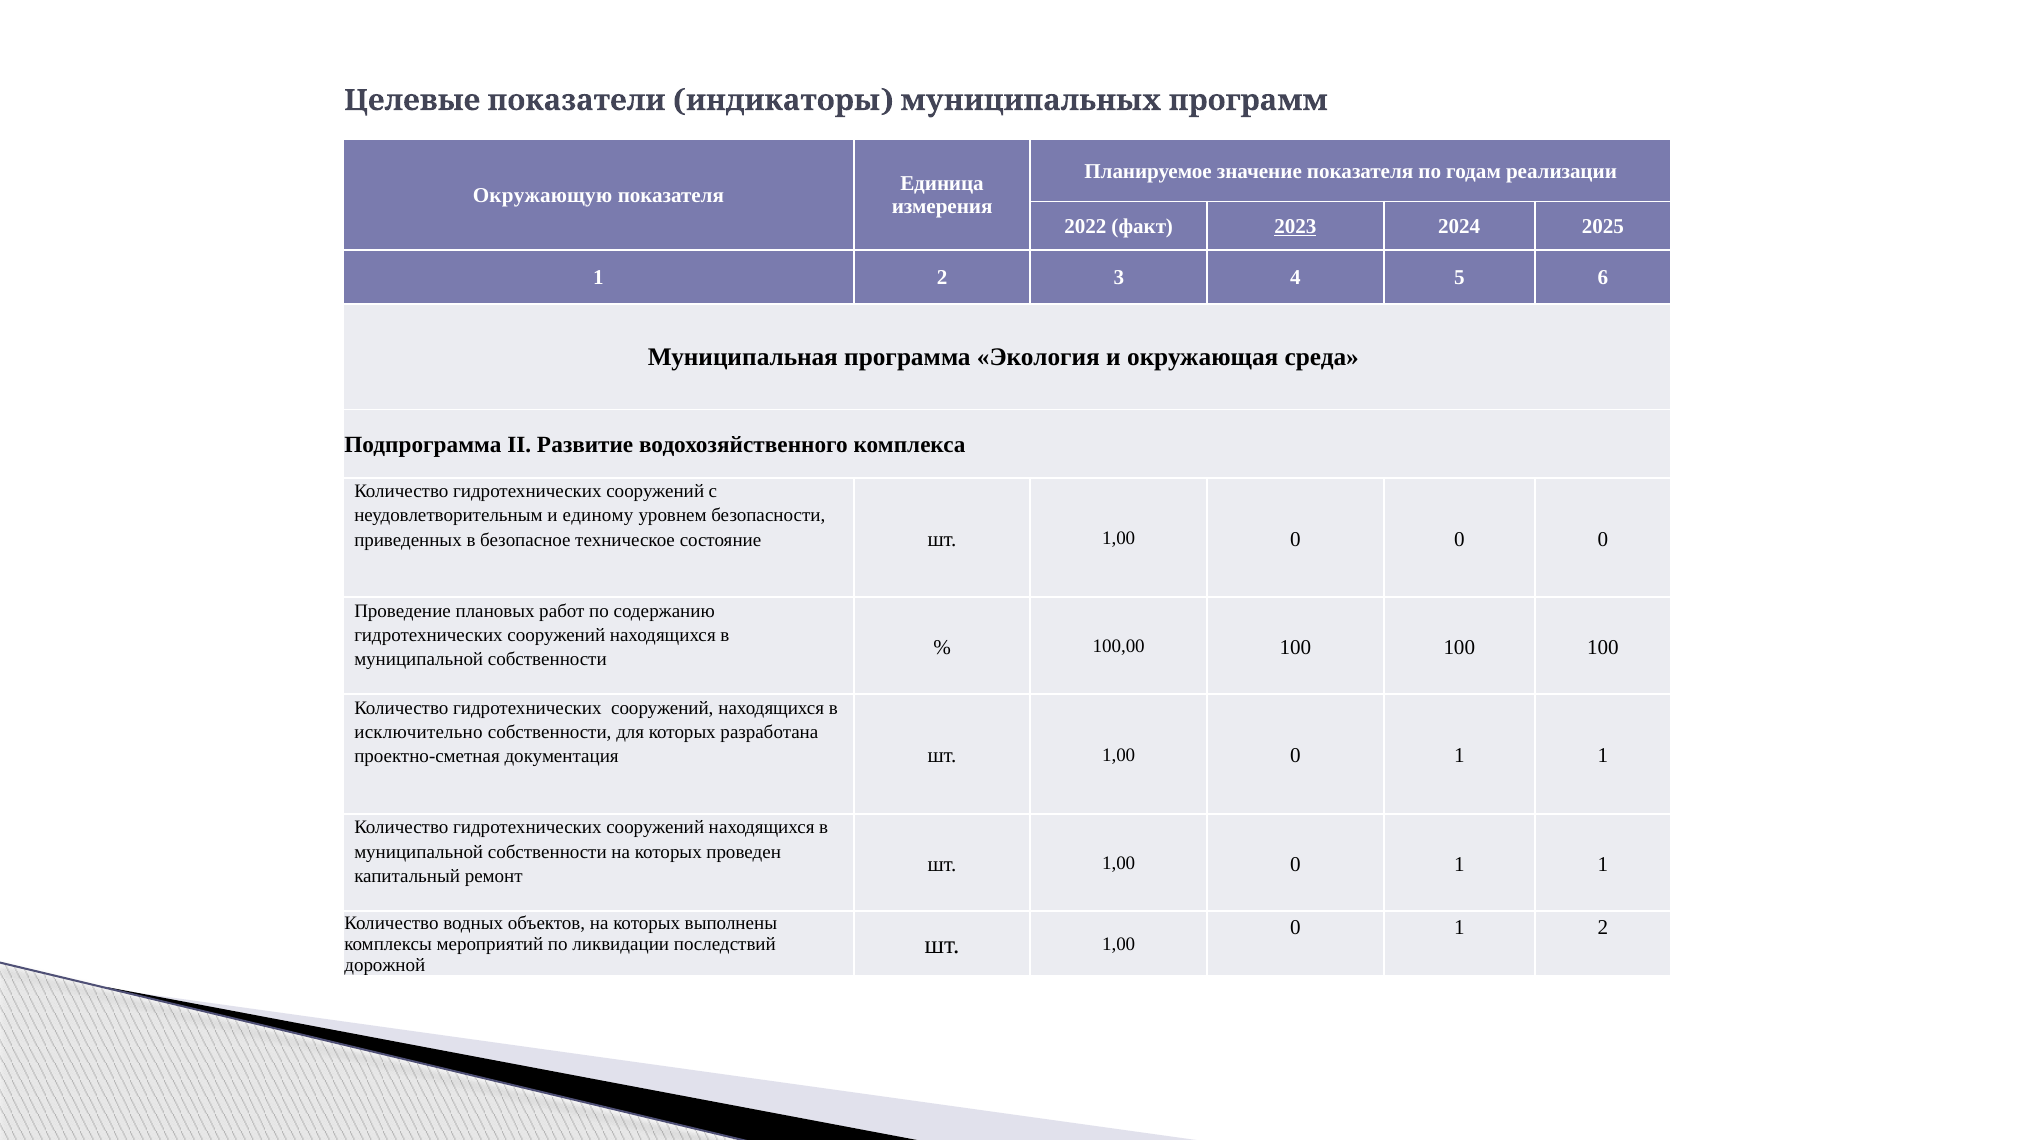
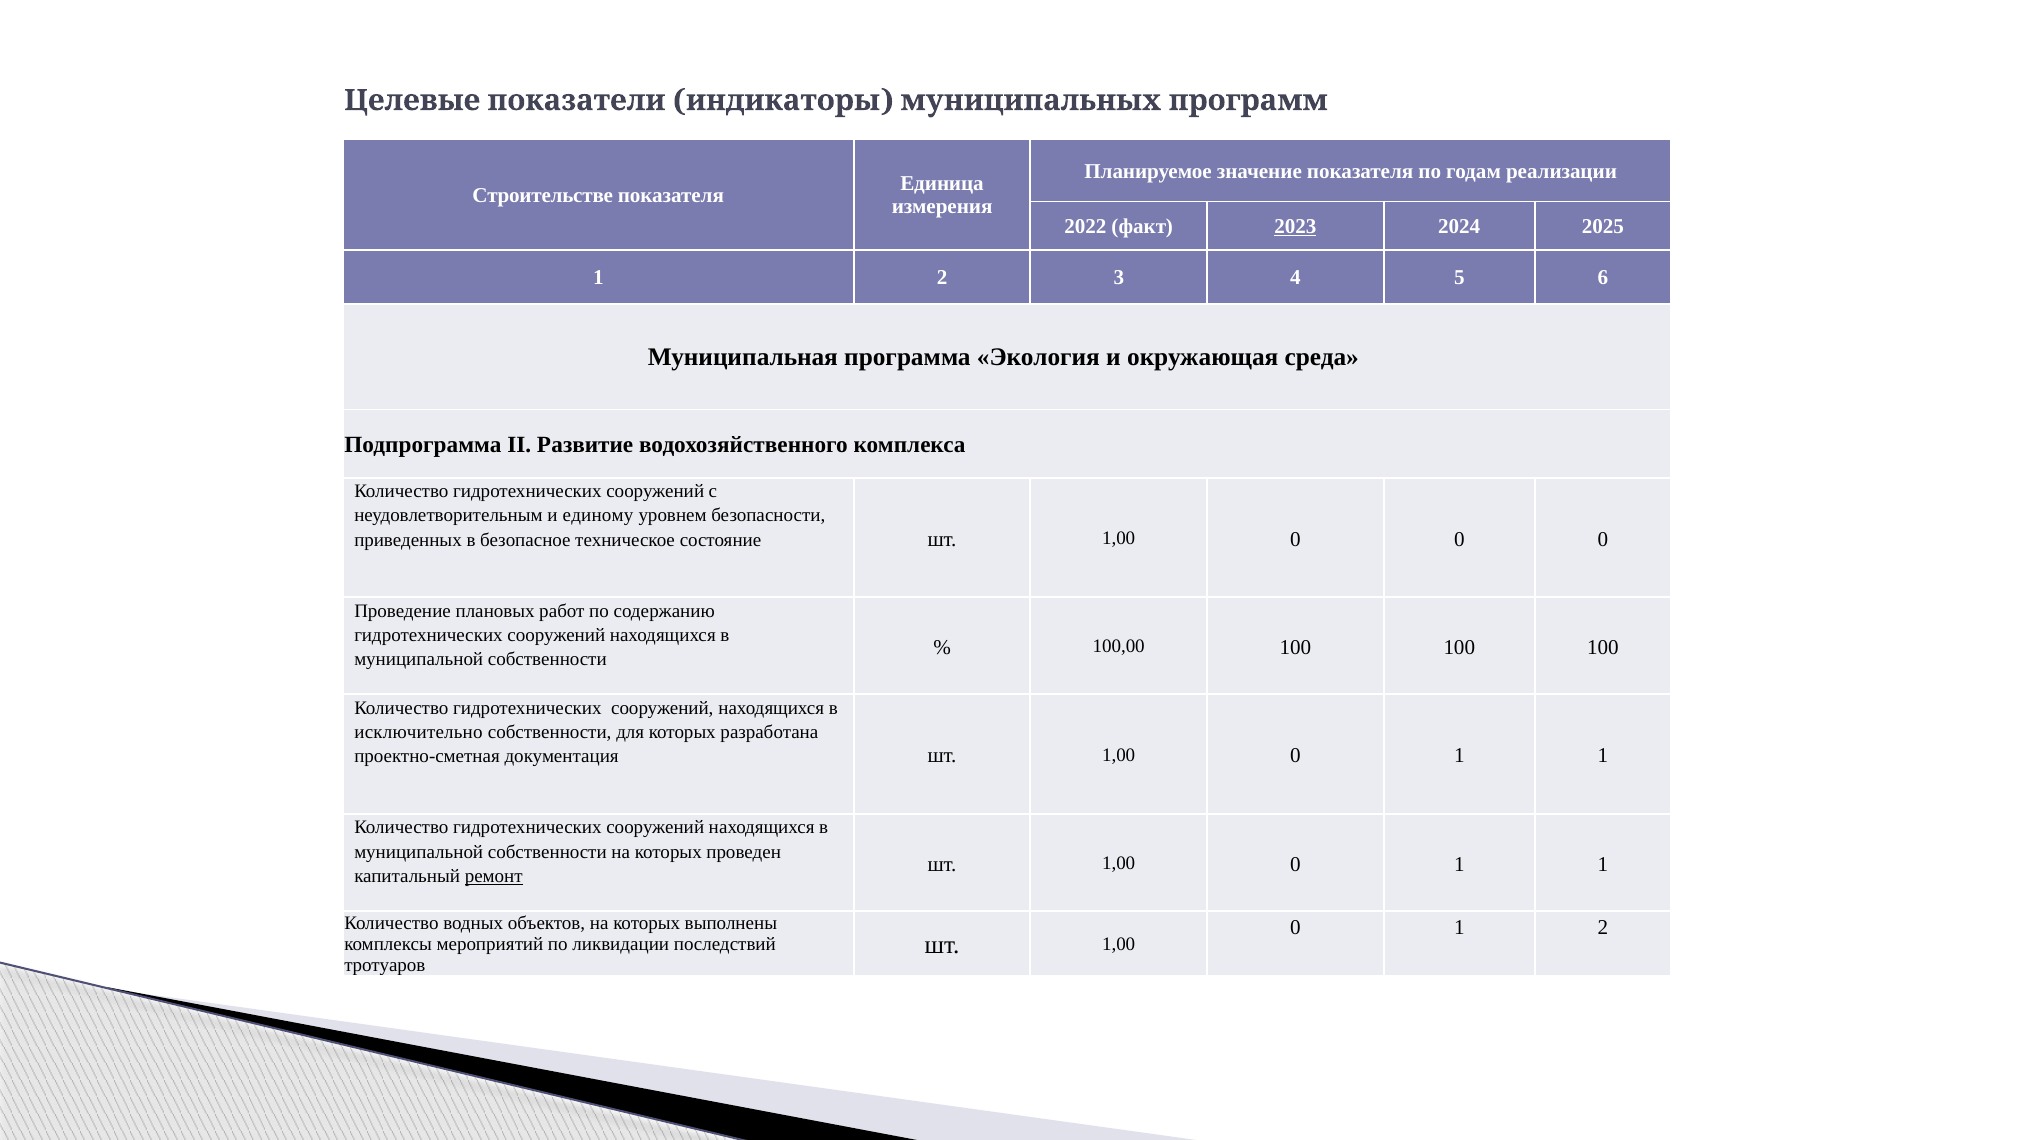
Окружающую: Окружающую -> Строительстве
ремонт underline: none -> present
дорожной: дорожной -> тротуаров
